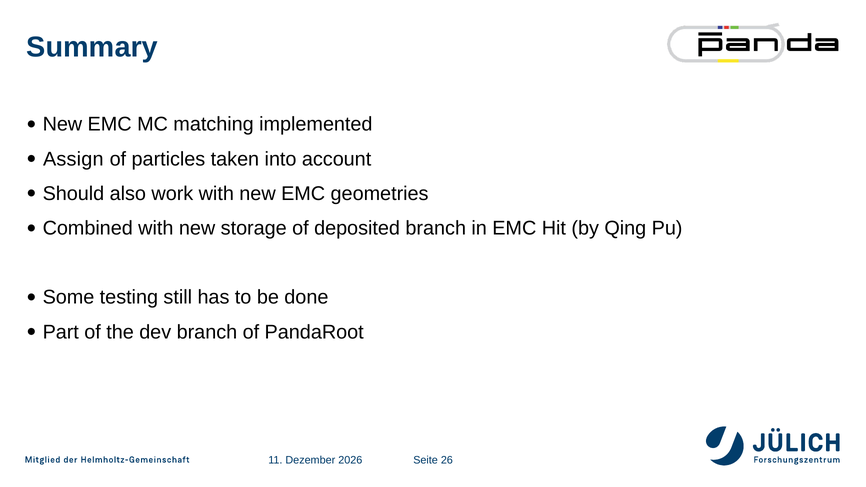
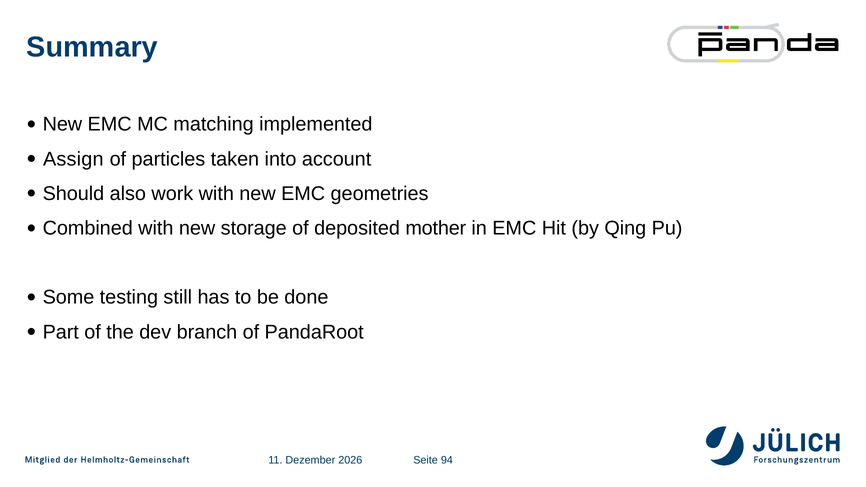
deposited branch: branch -> mother
26: 26 -> 94
